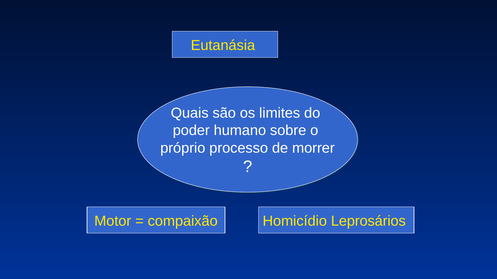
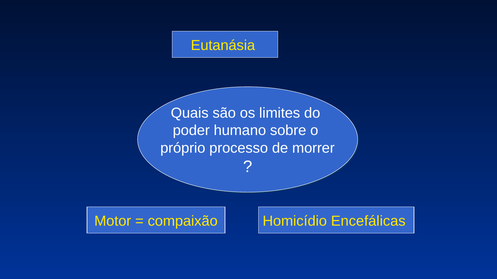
Leprosários: Leprosários -> Encefálicas
